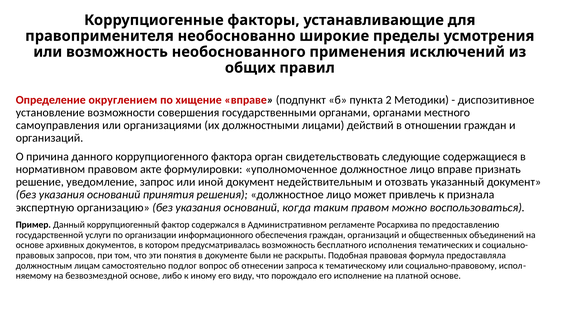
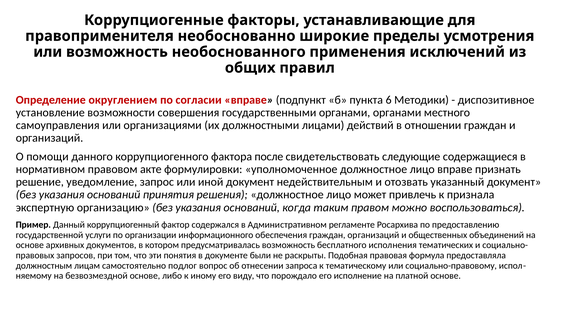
хищение: хищение -> согласии
2: 2 -> 6
причина: причина -> помощи
орган: орган -> после
